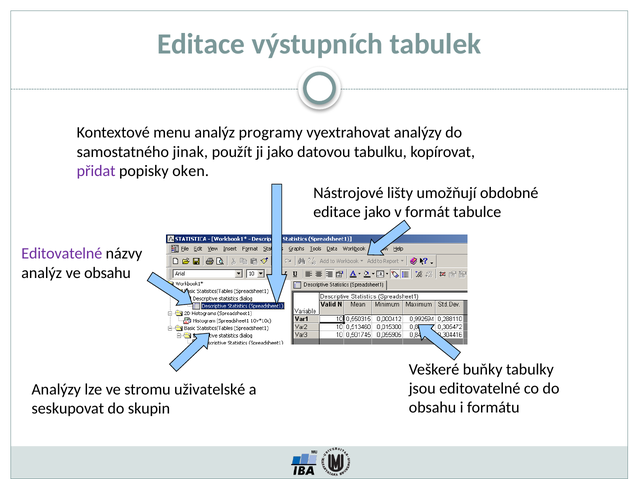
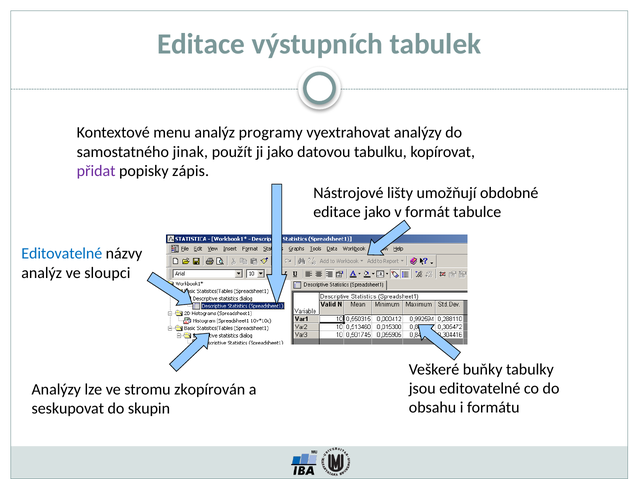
oken: oken -> zápis
Editovatelné at (62, 254) colour: purple -> blue
ve obsahu: obsahu -> sloupci
uživatelské: uživatelské -> zkopírován
